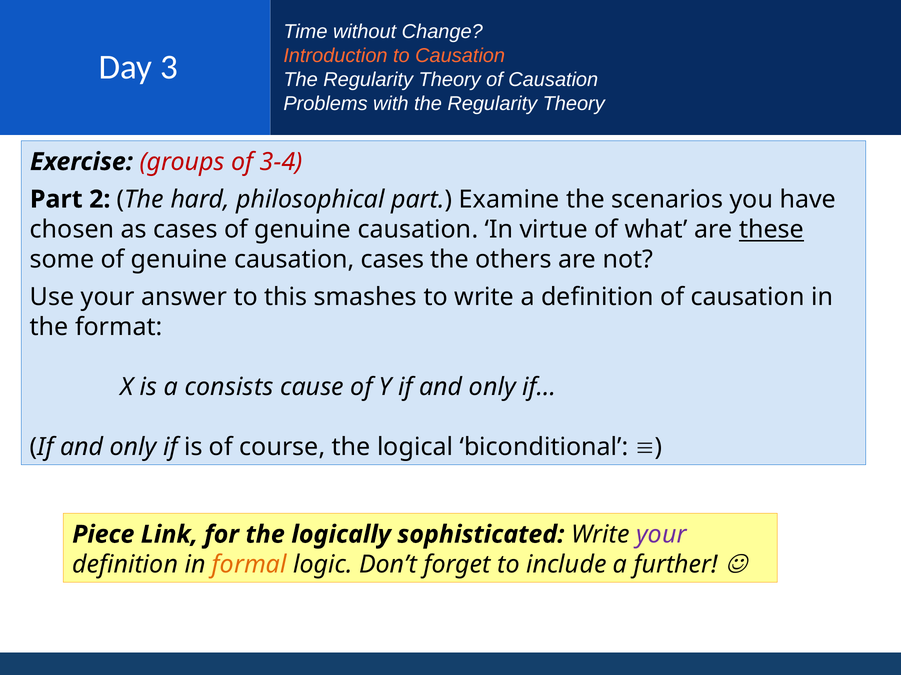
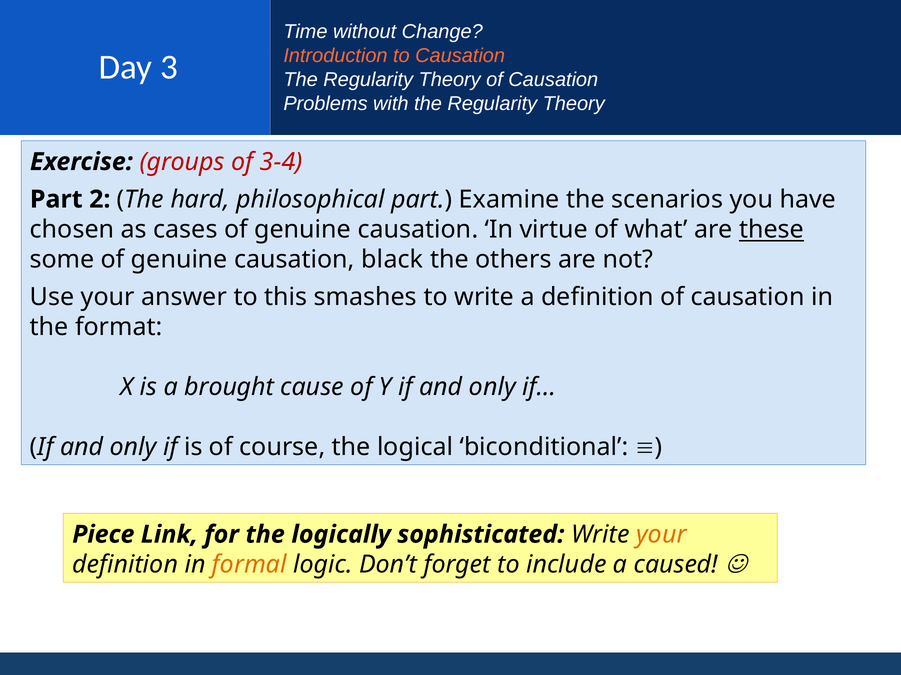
causation cases: cases -> black
consists: consists -> brought
your at (661, 535) colour: purple -> orange
further: further -> caused
